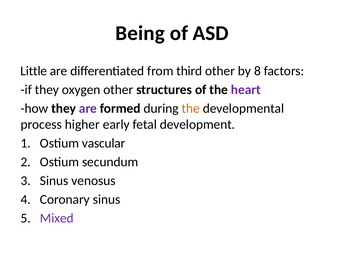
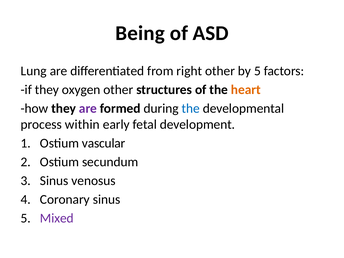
Little: Little -> Lung
third: third -> right
by 8: 8 -> 5
heart colour: purple -> orange
the at (191, 108) colour: orange -> blue
higher: higher -> within
